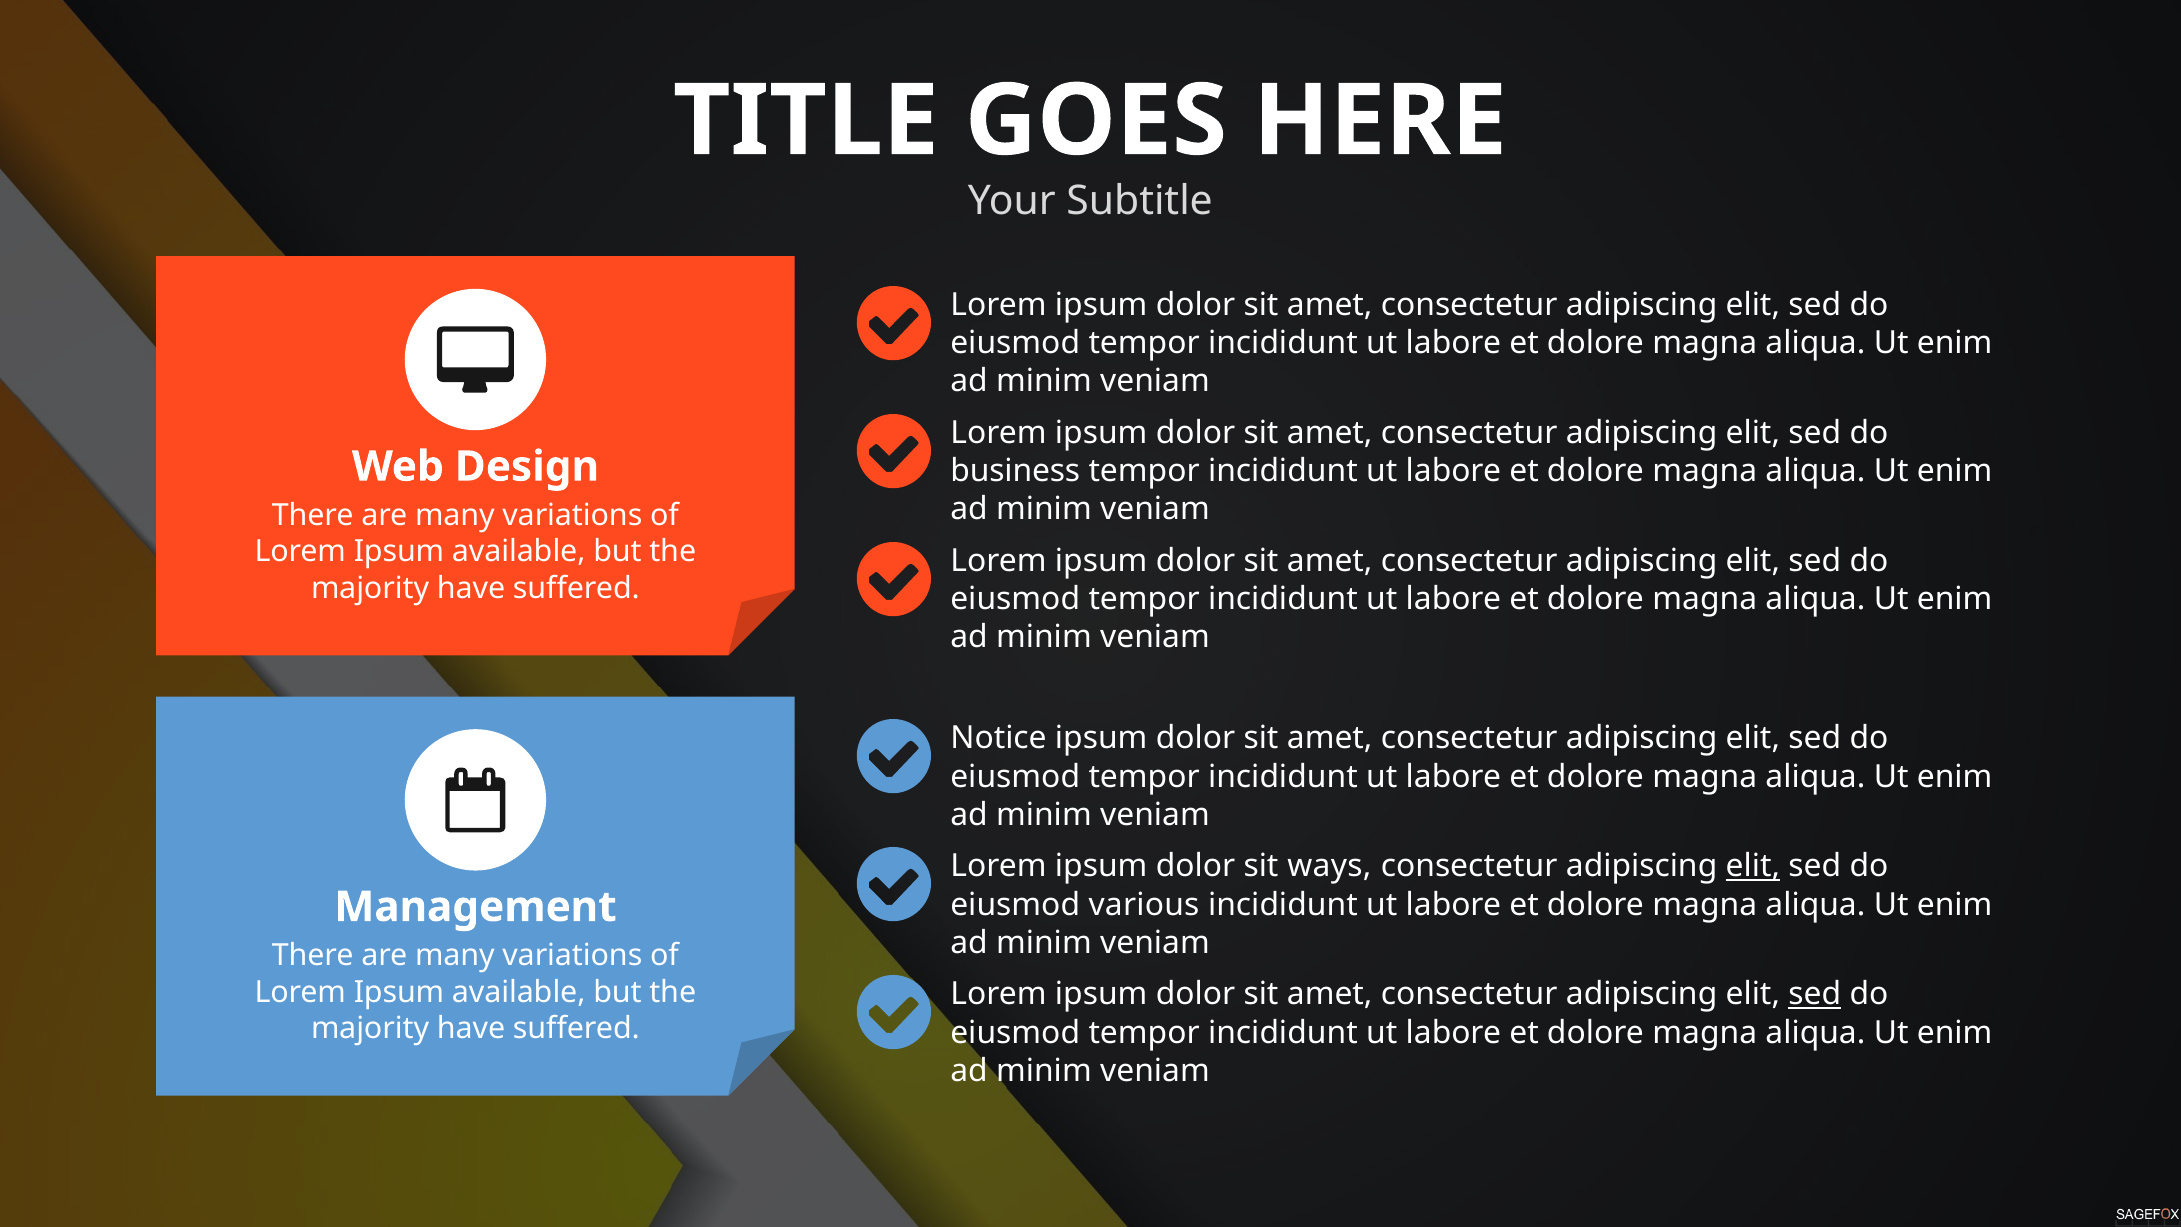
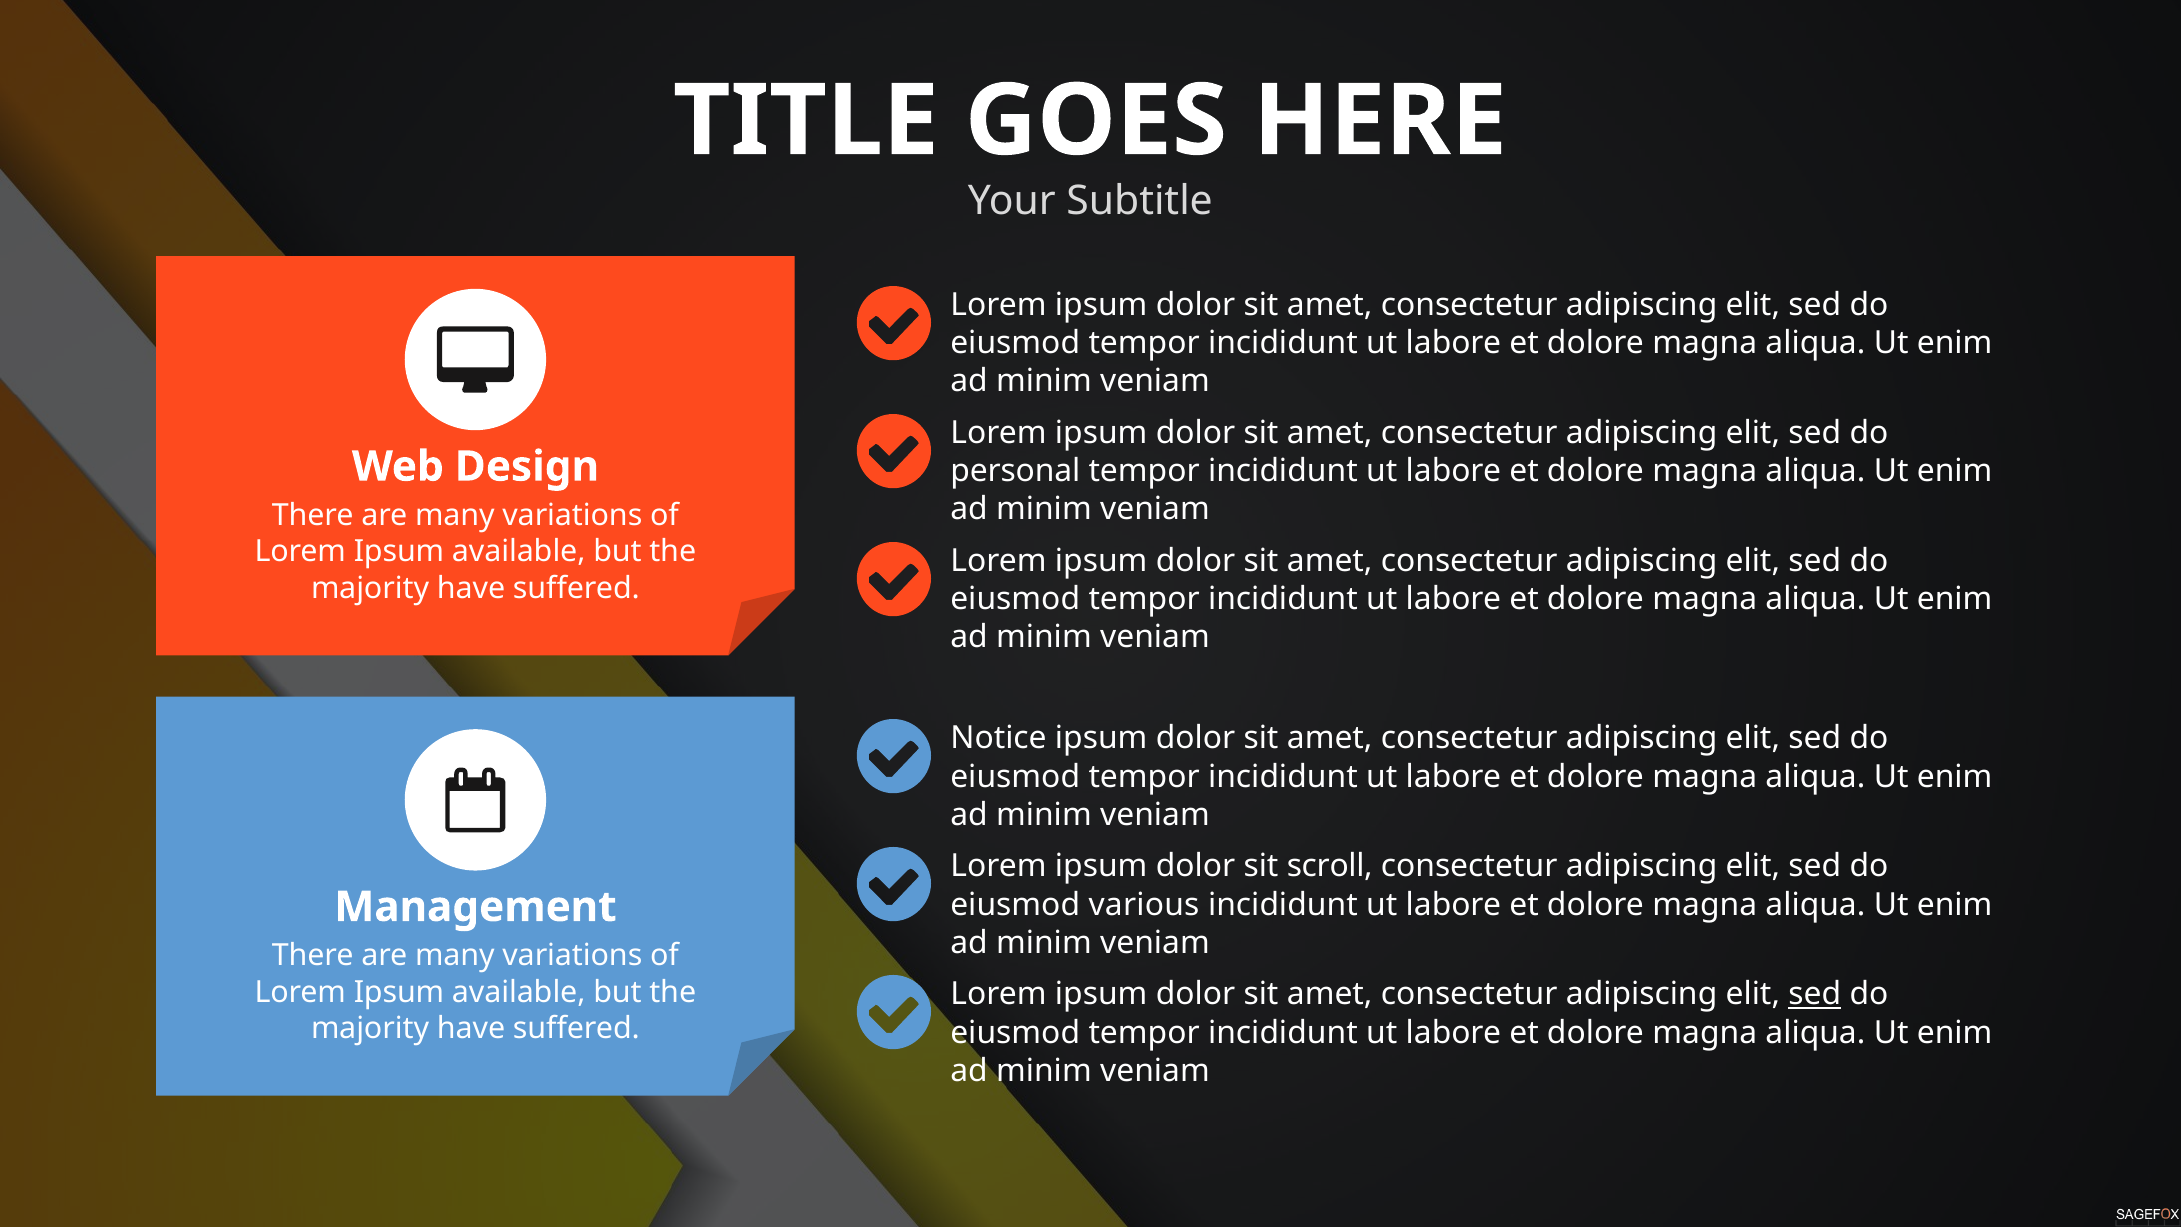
business: business -> personal
ways: ways -> scroll
elit at (1753, 866) underline: present -> none
